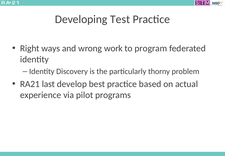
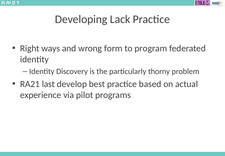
Test: Test -> Lack
work: work -> form
